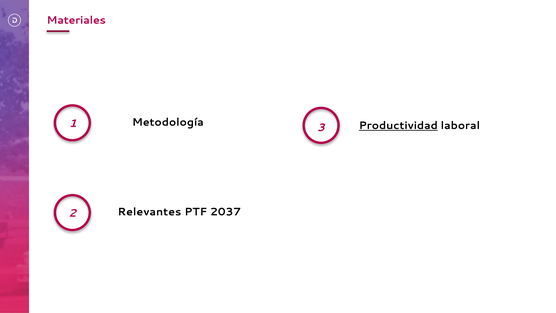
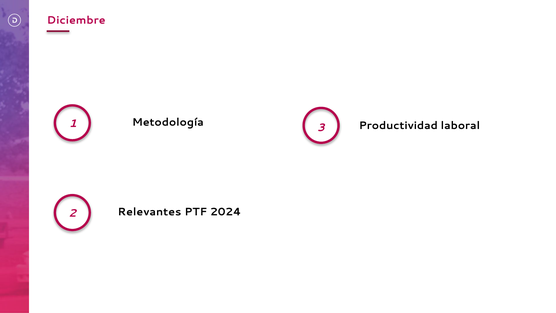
Materiales: Materiales -> Diciembre
Productividad underline: present -> none
2037: 2037 -> 2024
